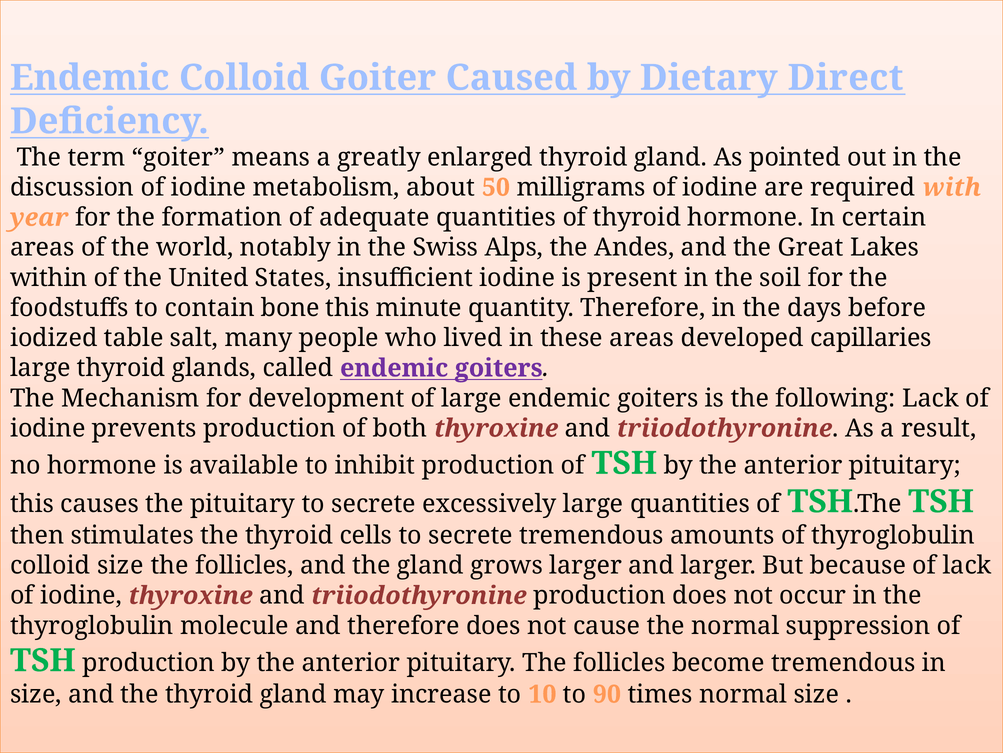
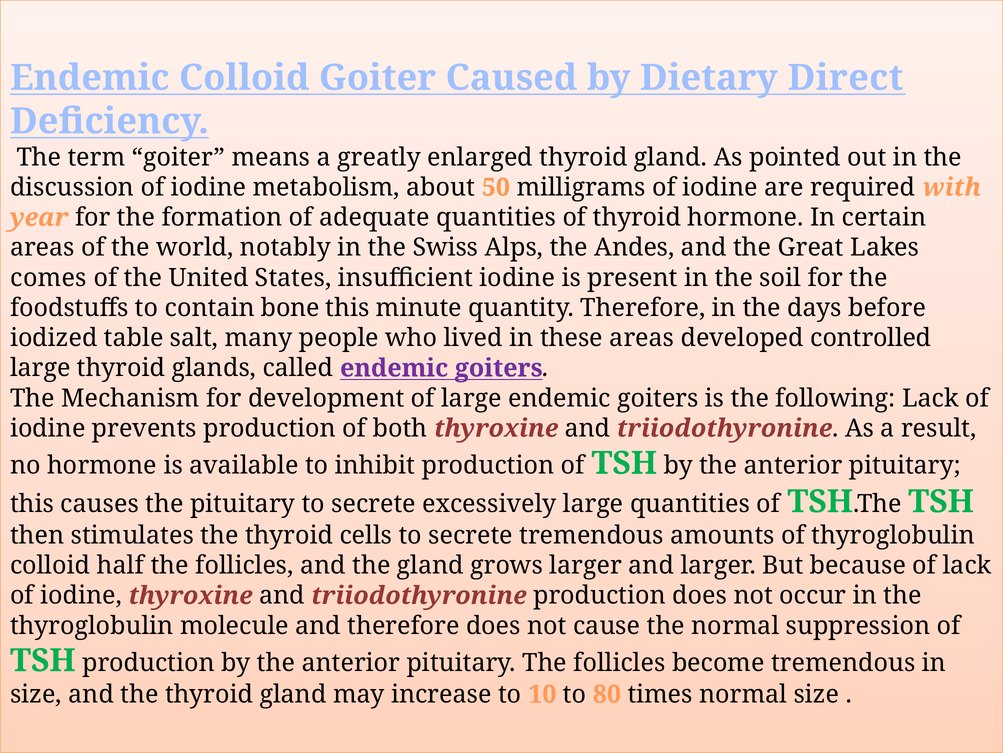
within: within -> comes
capillaries: capillaries -> controlled
colloid size: size -> half
90: 90 -> 80
